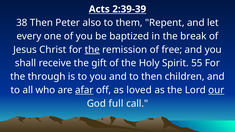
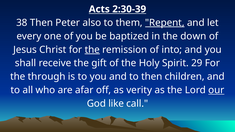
2:39-39: 2:39-39 -> 2:30-39
Repent underline: none -> present
break: break -> down
free: free -> into
55: 55 -> 29
afar underline: present -> none
loved: loved -> verity
full: full -> like
